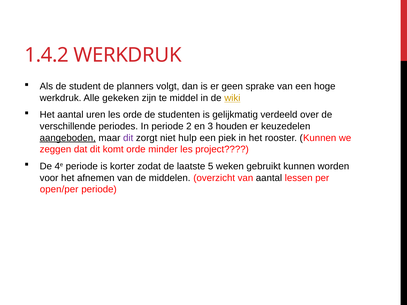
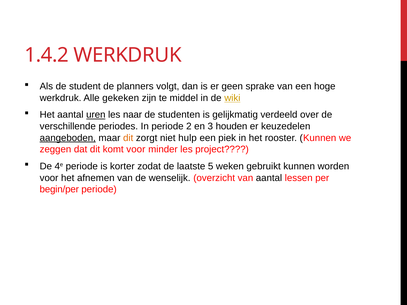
uren underline: none -> present
les orde: orde -> naar
dit at (128, 138) colour: purple -> orange
komt orde: orde -> voor
middelen: middelen -> wenselijk
open/per: open/per -> begin/per
